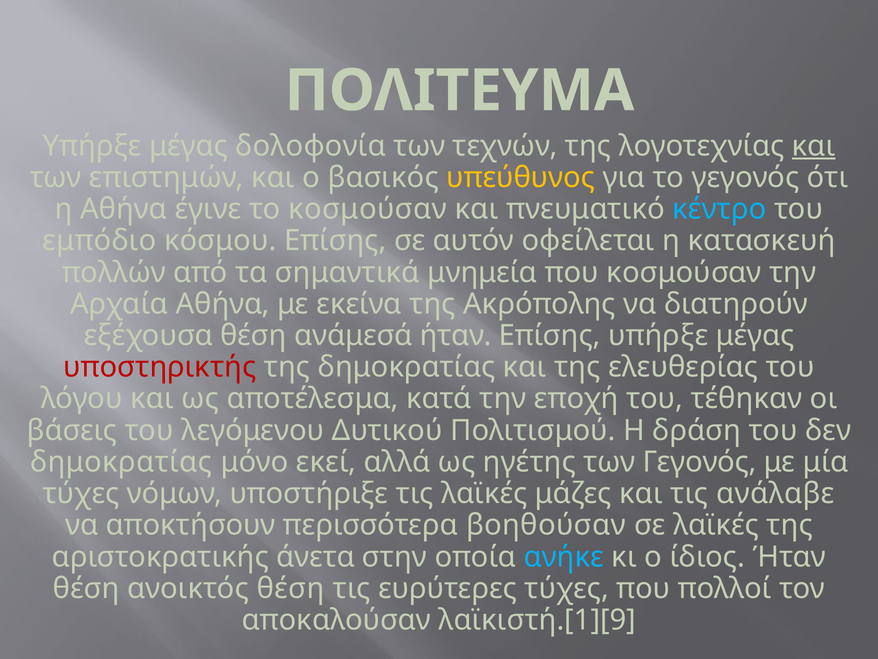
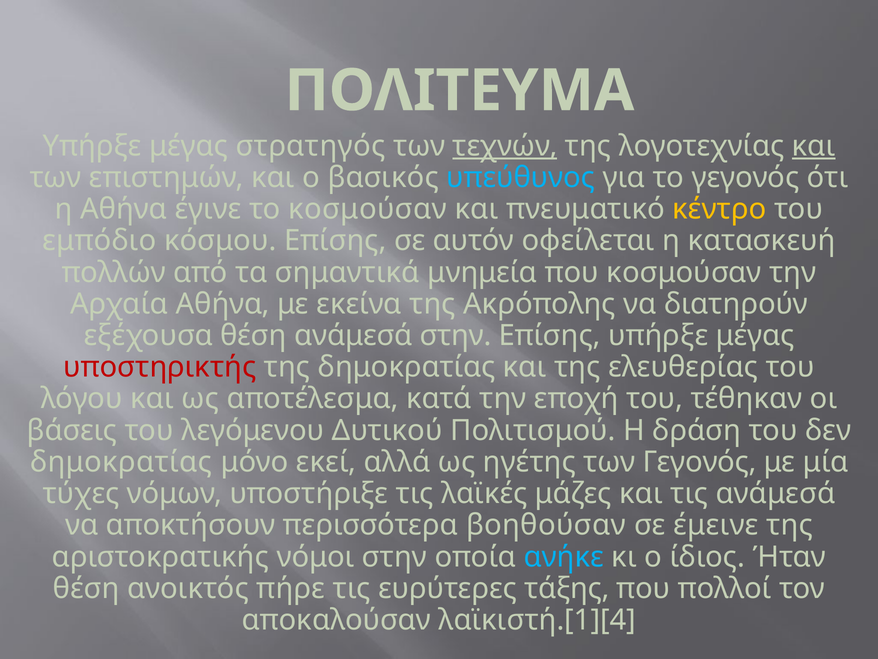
δολοφονία: δολοφονία -> στρατηγός
τεχνών underline: none -> present
υπεύθυνος colour: yellow -> light blue
κέντρο colour: light blue -> yellow
ανάμεσά ήταν: ήταν -> στην
τις ανάλαβε: ανάλαβε -> ανάμεσά
σε λαϊκές: λαϊκές -> έμεινε
άνετα: άνετα -> νόμοι
ανοικτός θέση: θέση -> πήρε
ευρύτερες τύχες: τύχες -> τάξης
λαϊκιστή.[1][9: λαϊκιστή.[1][9 -> λαϊκιστή.[1][4
